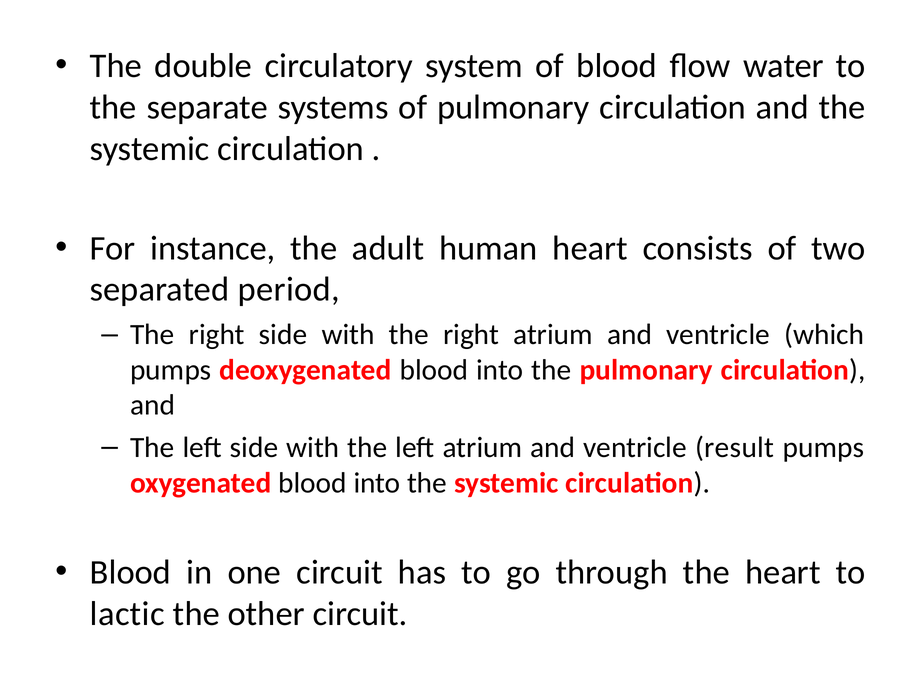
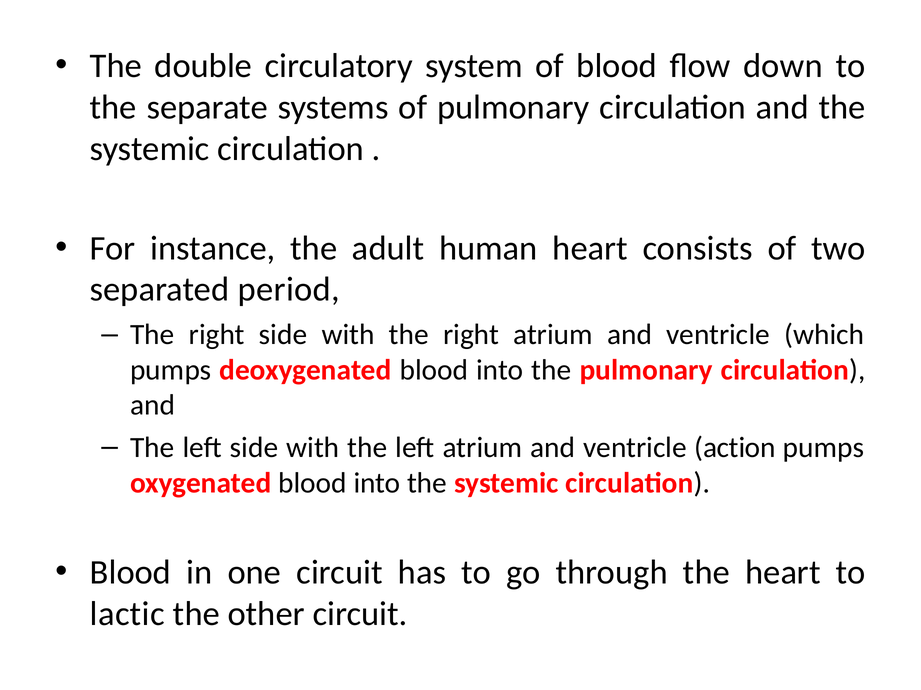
water: water -> down
result: result -> action
